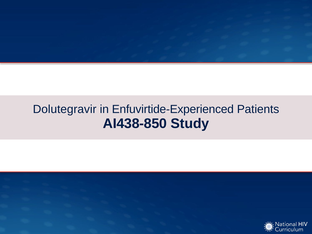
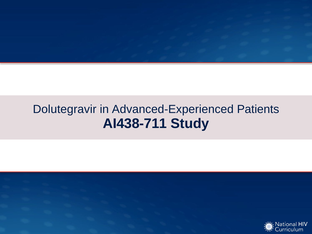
Enfuvirtide-Experienced: Enfuvirtide-Experienced -> Advanced-Experienced
AI438-850: AI438-850 -> AI438-711
